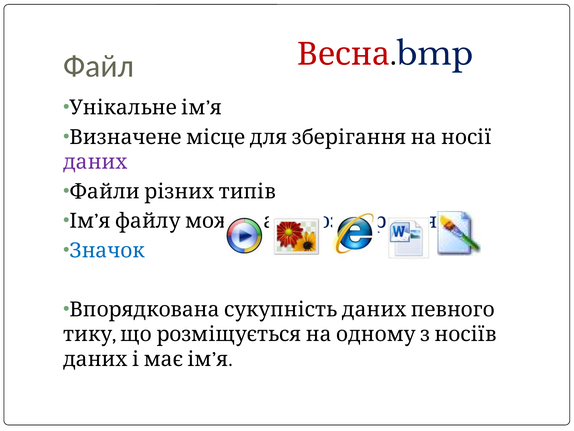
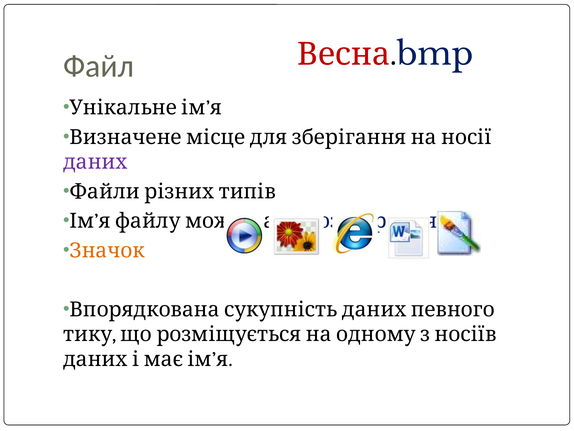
Значок colour: blue -> orange
